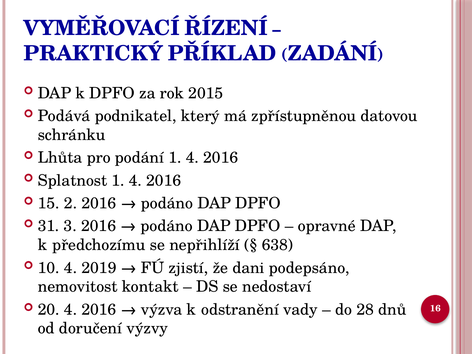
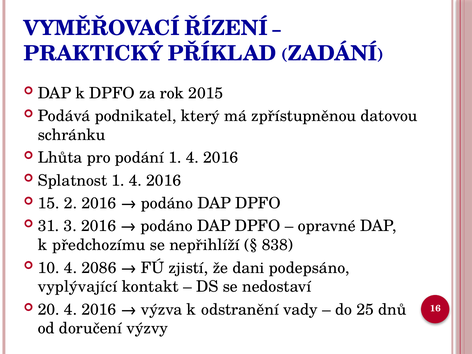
638: 638 -> 838
2019: 2019 -> 2086
nemovitost: nemovitost -> vyplývající
28: 28 -> 25
